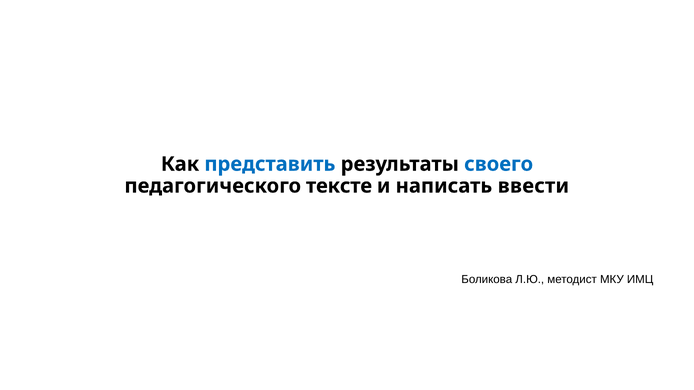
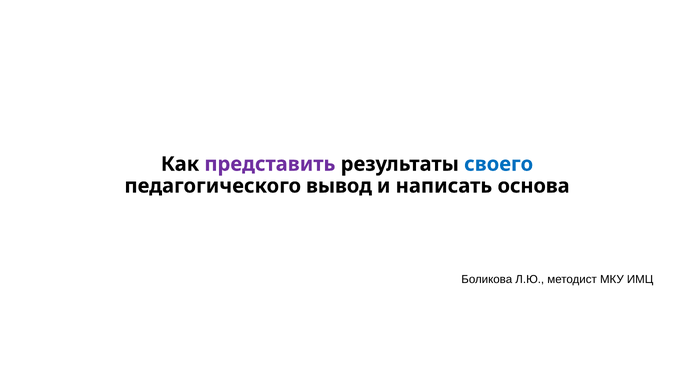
представить colour: blue -> purple
тексте: тексте -> вывод
ввести: ввести -> основа
